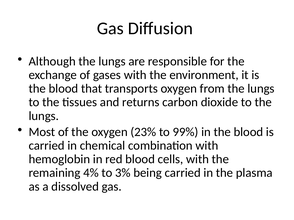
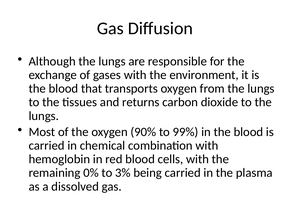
23%: 23% -> 90%
4%: 4% -> 0%
